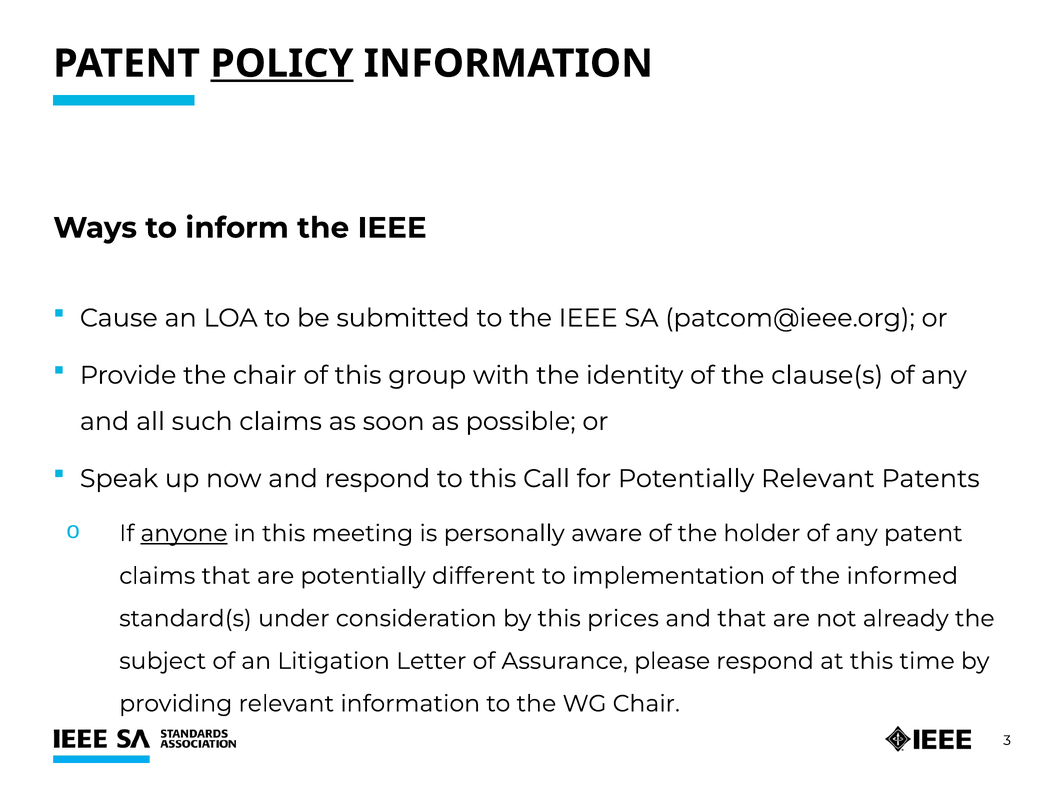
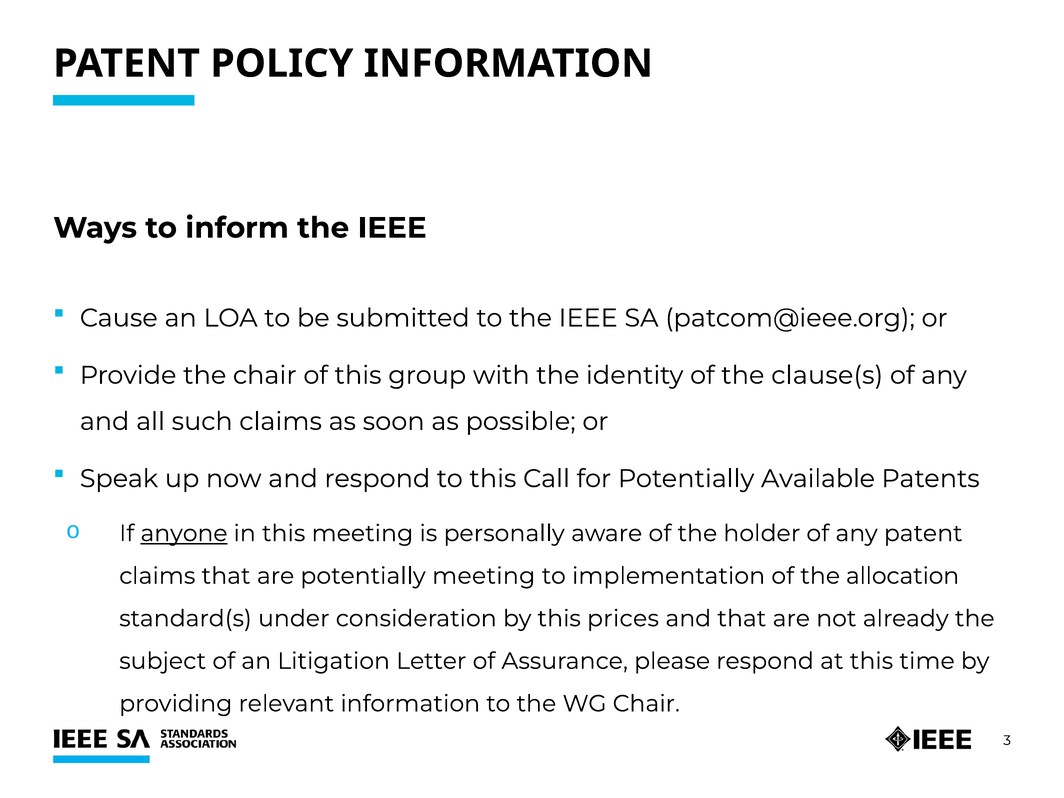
POLICY underline: present -> none
Potentially Relevant: Relevant -> Available
potentially different: different -> meeting
informed: informed -> allocation
